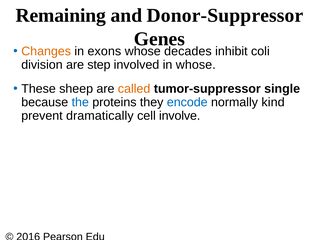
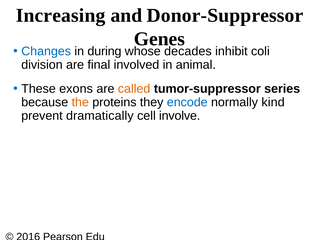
Remaining: Remaining -> Increasing
Changes colour: orange -> blue
exons: exons -> during
step: step -> final
in whose: whose -> animal
sheep: sheep -> exons
single: single -> series
the colour: blue -> orange
